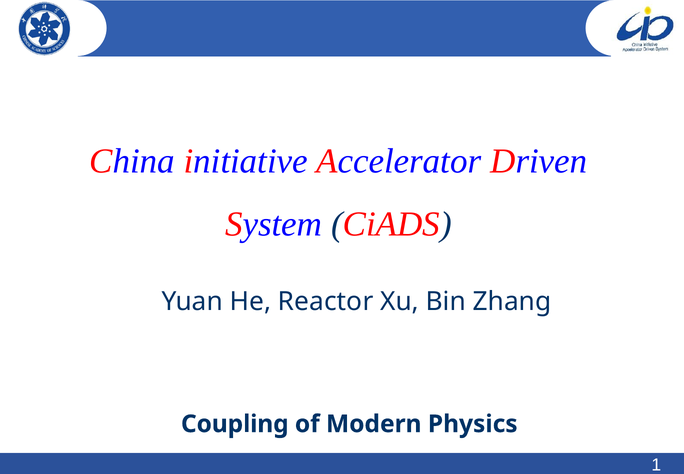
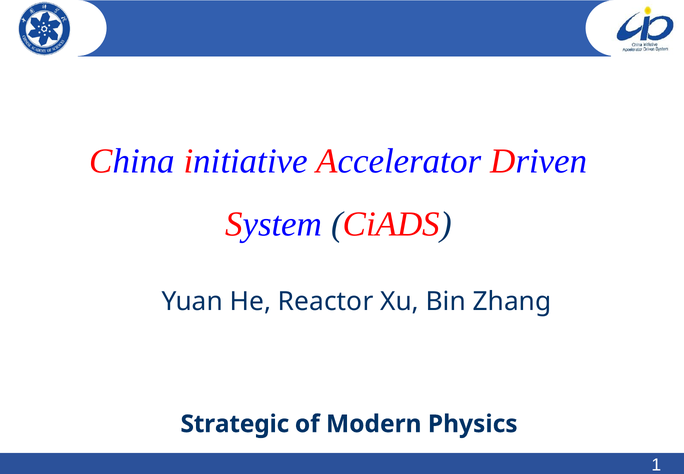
Coupling: Coupling -> Strategic
